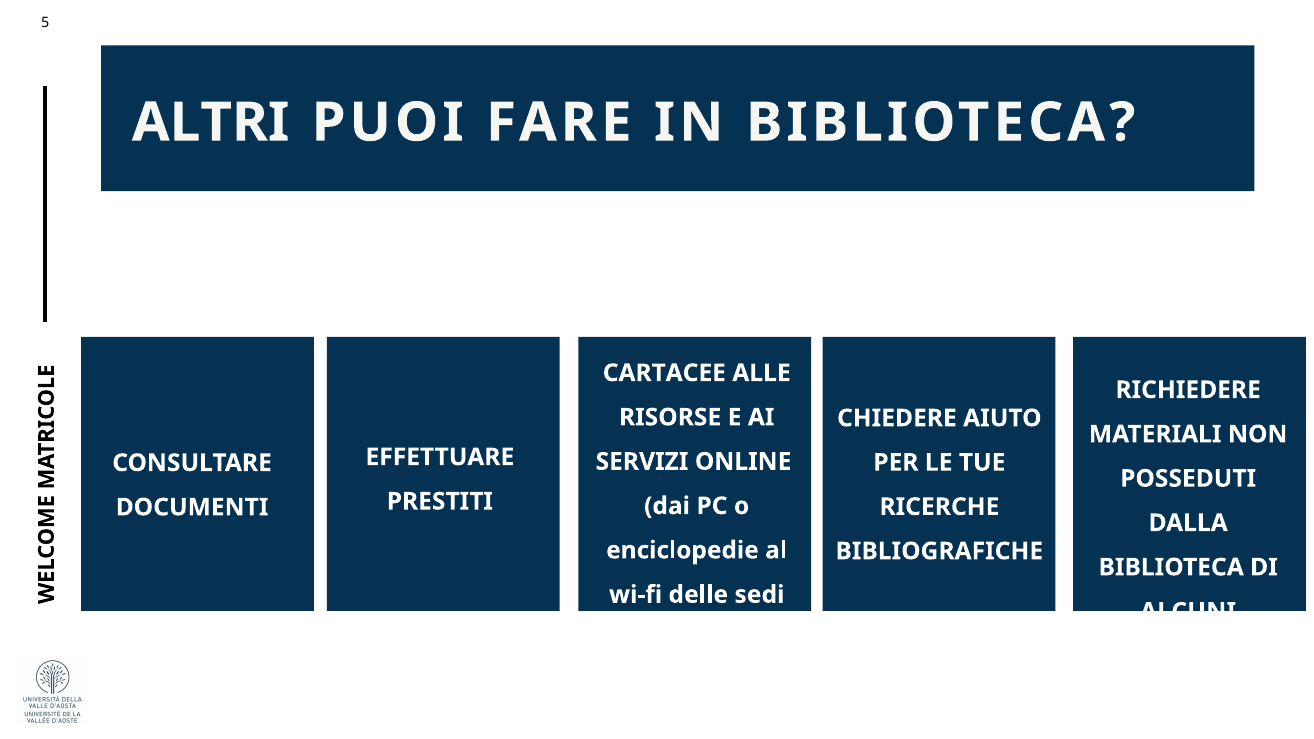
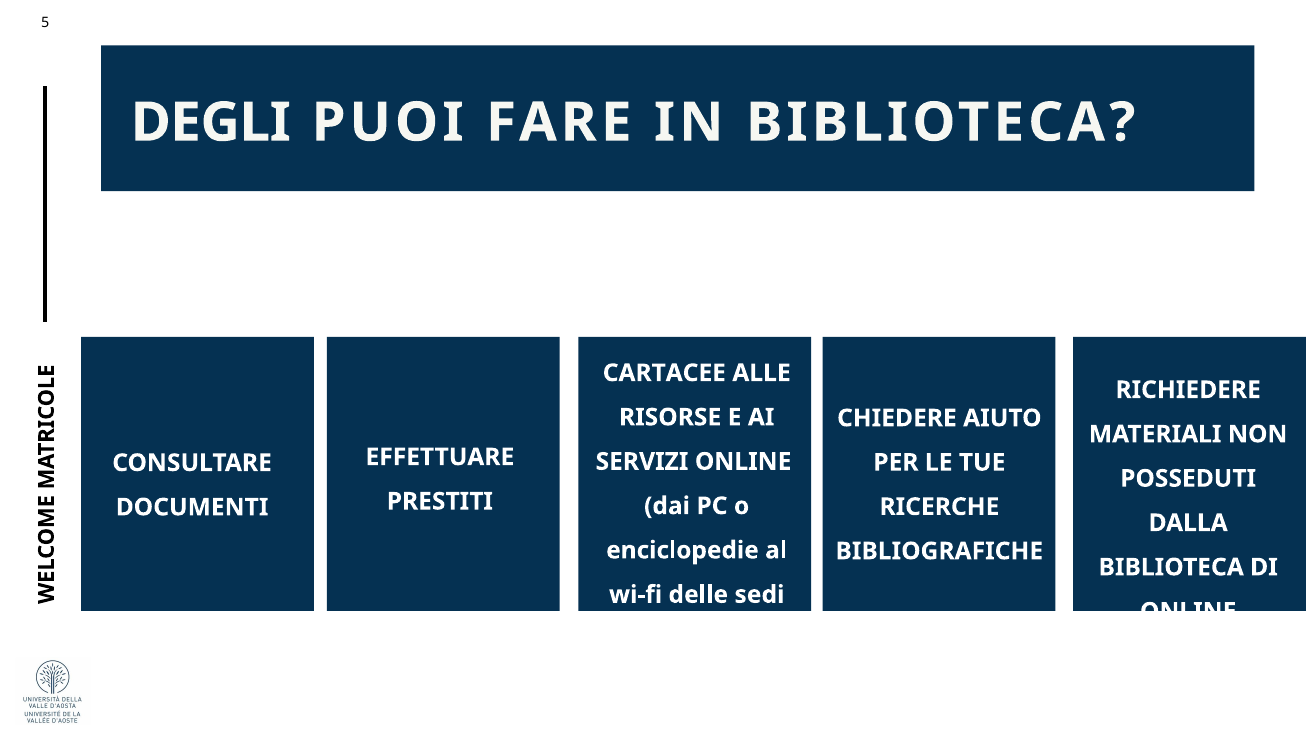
ALTRI: ALTRI -> DEGLI
ALCUNI at (1188, 612): ALCUNI -> ONLINE
